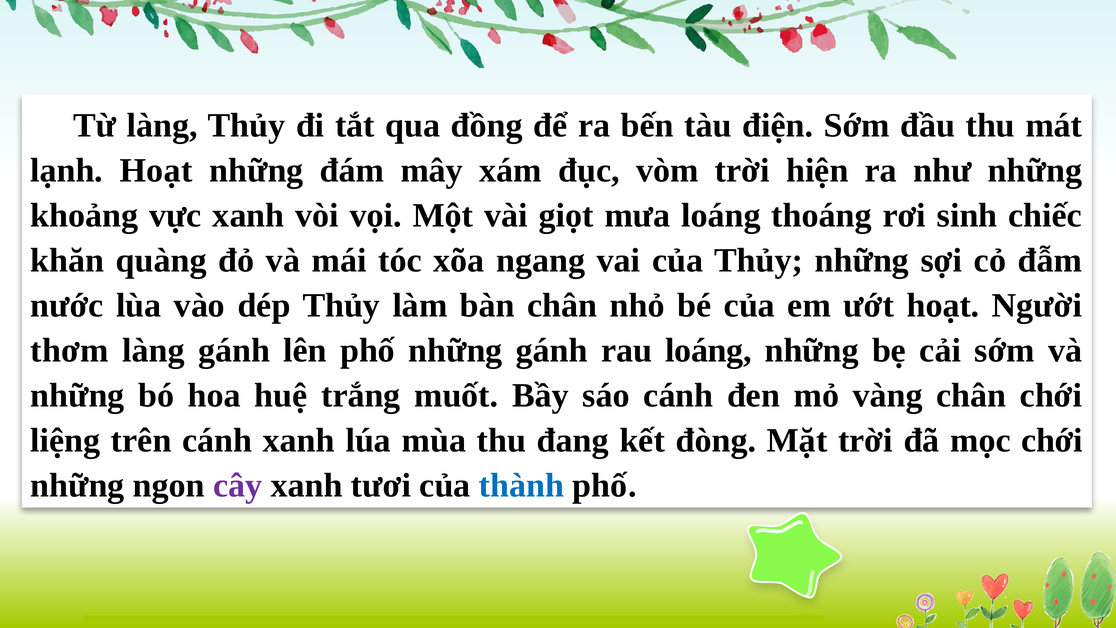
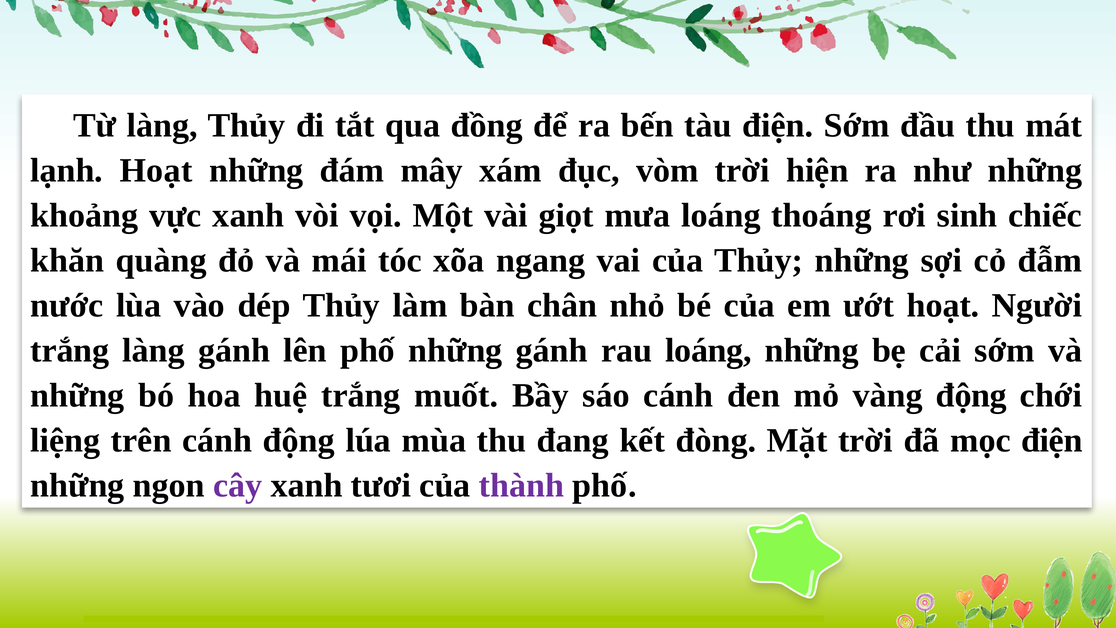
thơm at (70, 350): thơm -> trắng
vàng chân: chân -> động
cánh xanh: xanh -> động
mọc chới: chới -> điện
thành colour: blue -> purple
